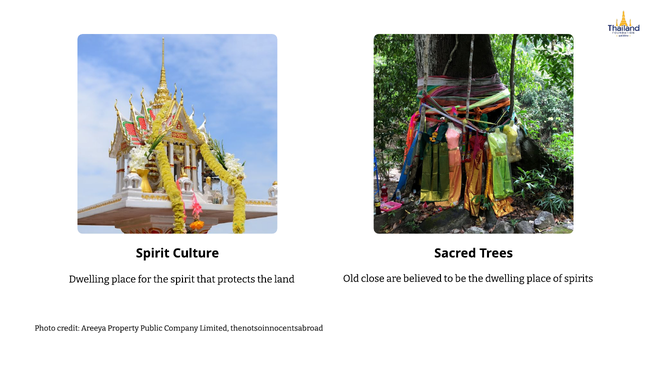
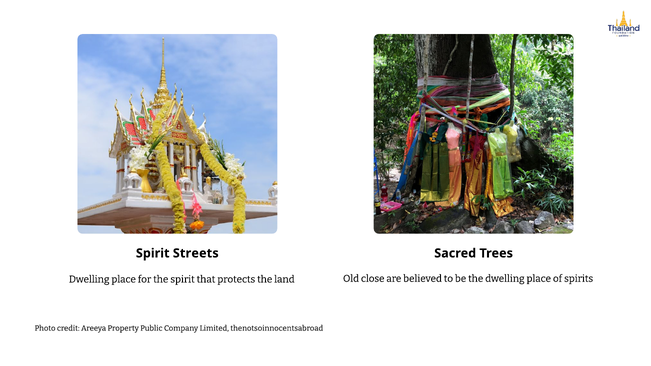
Culture: Culture -> Streets
